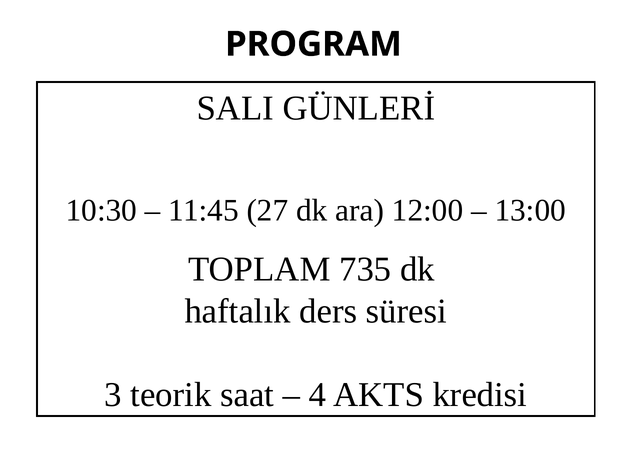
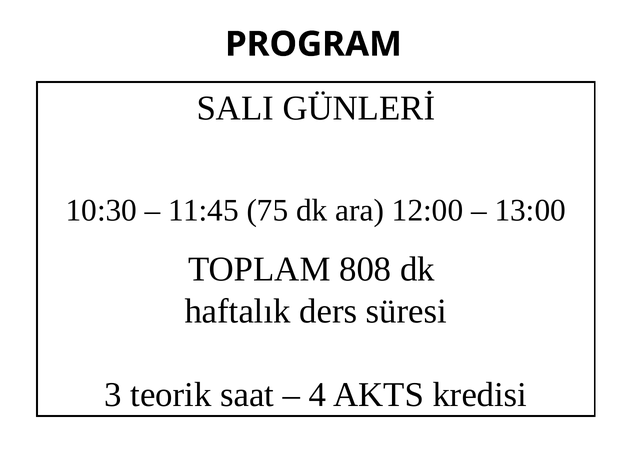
27: 27 -> 75
735: 735 -> 808
